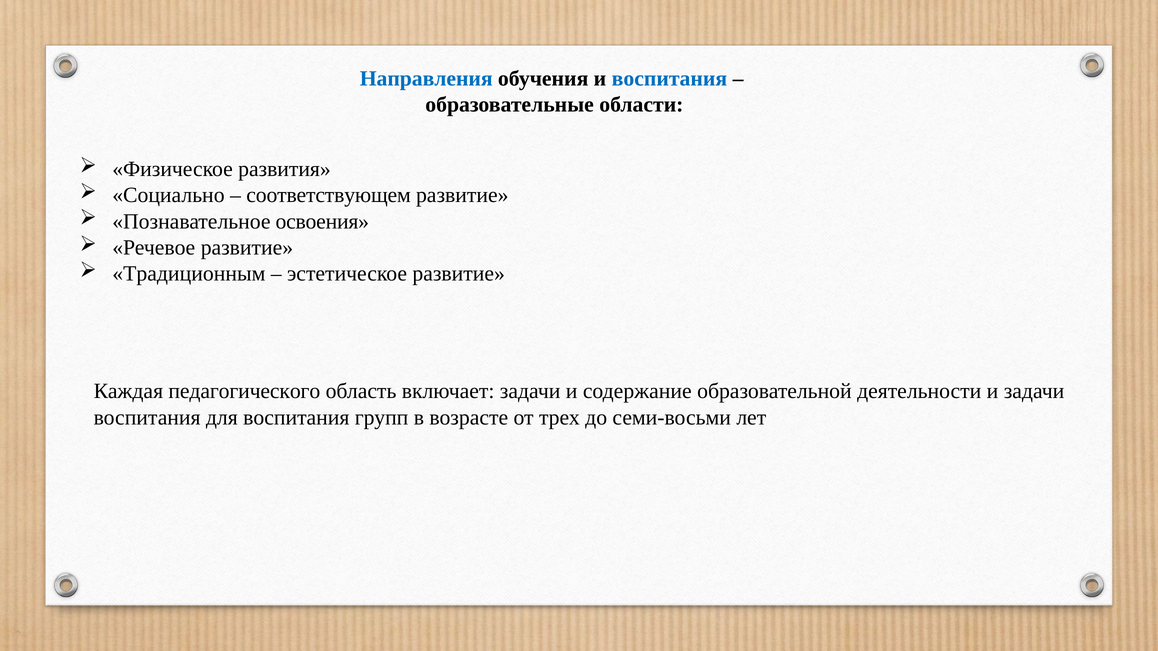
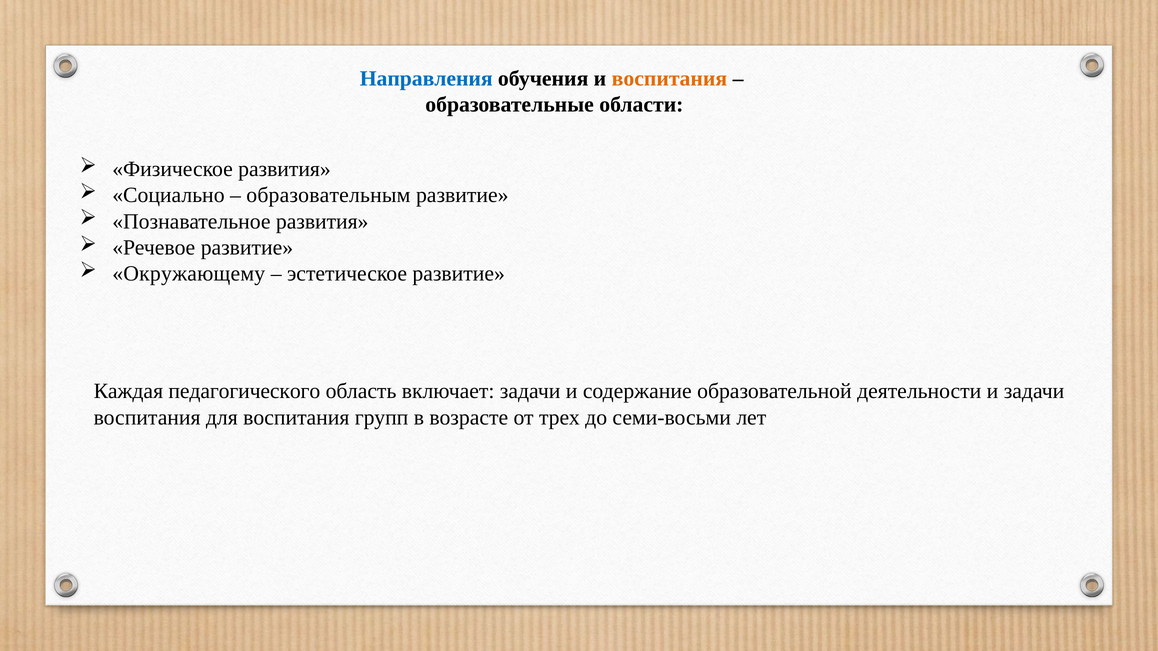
воспитания at (669, 79) colour: blue -> orange
соответствующем: соответствующем -> образовательным
Познавательное освоения: освоения -> развития
Традиционным: Традиционным -> Окружающему
